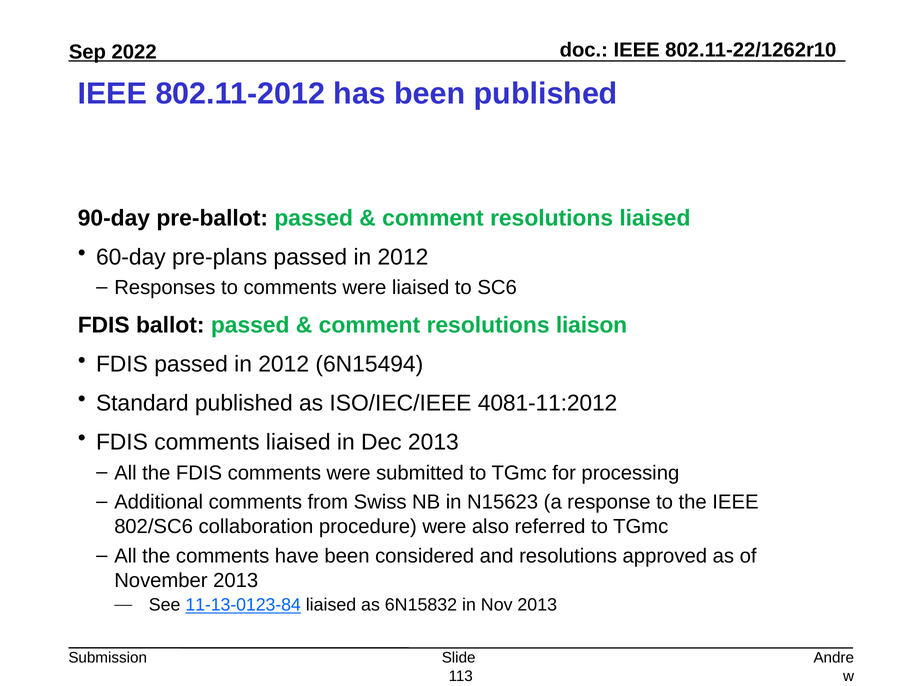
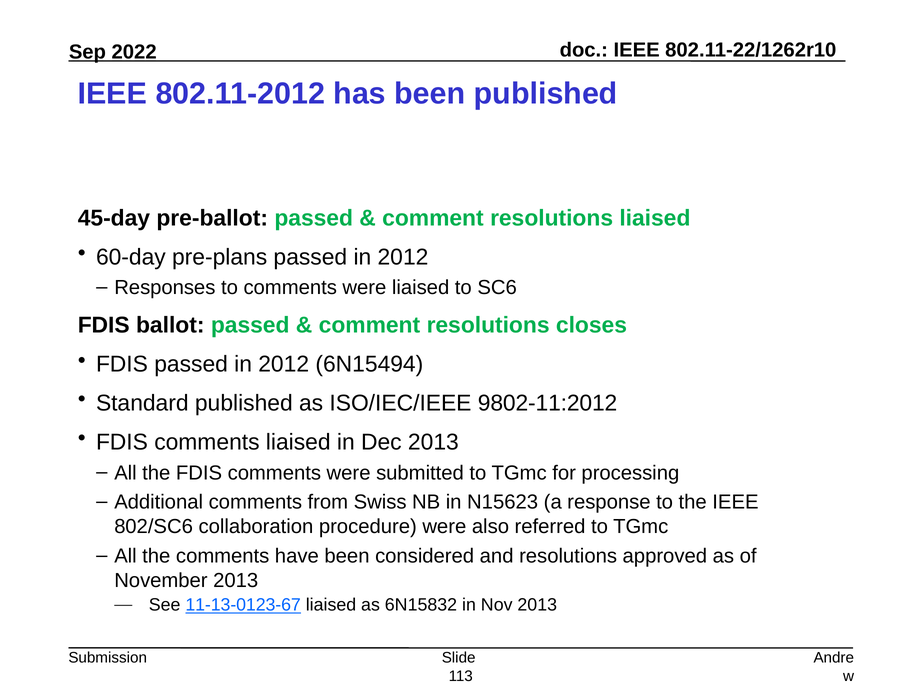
90-day: 90-day -> 45-day
liaison: liaison -> closes
4081-11:2012: 4081-11:2012 -> 9802-11:2012
11-13-0123-84: 11-13-0123-84 -> 11-13-0123-67
